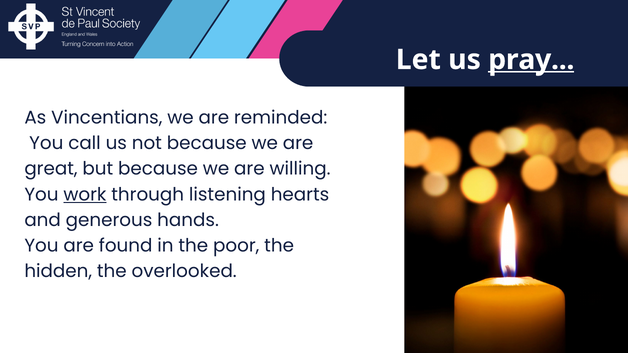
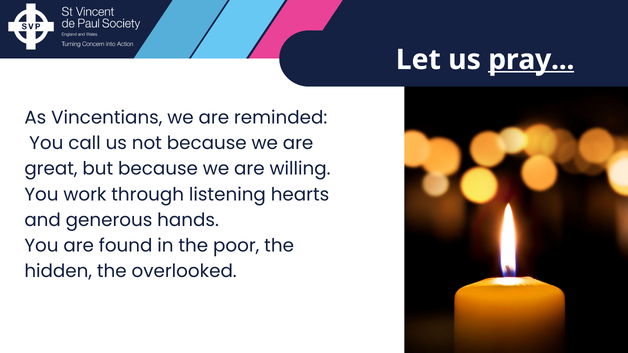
work underline: present -> none
